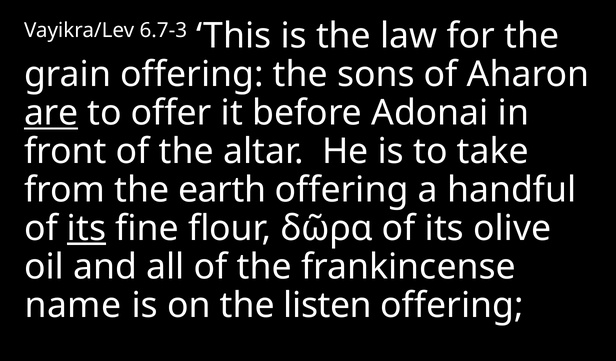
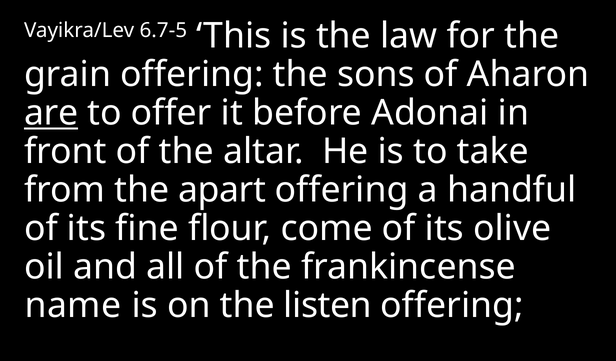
6.7-3: 6.7-3 -> 6.7-5
earth: earth -> apart
its at (87, 228) underline: present -> none
δῶρα: δῶρα -> come
